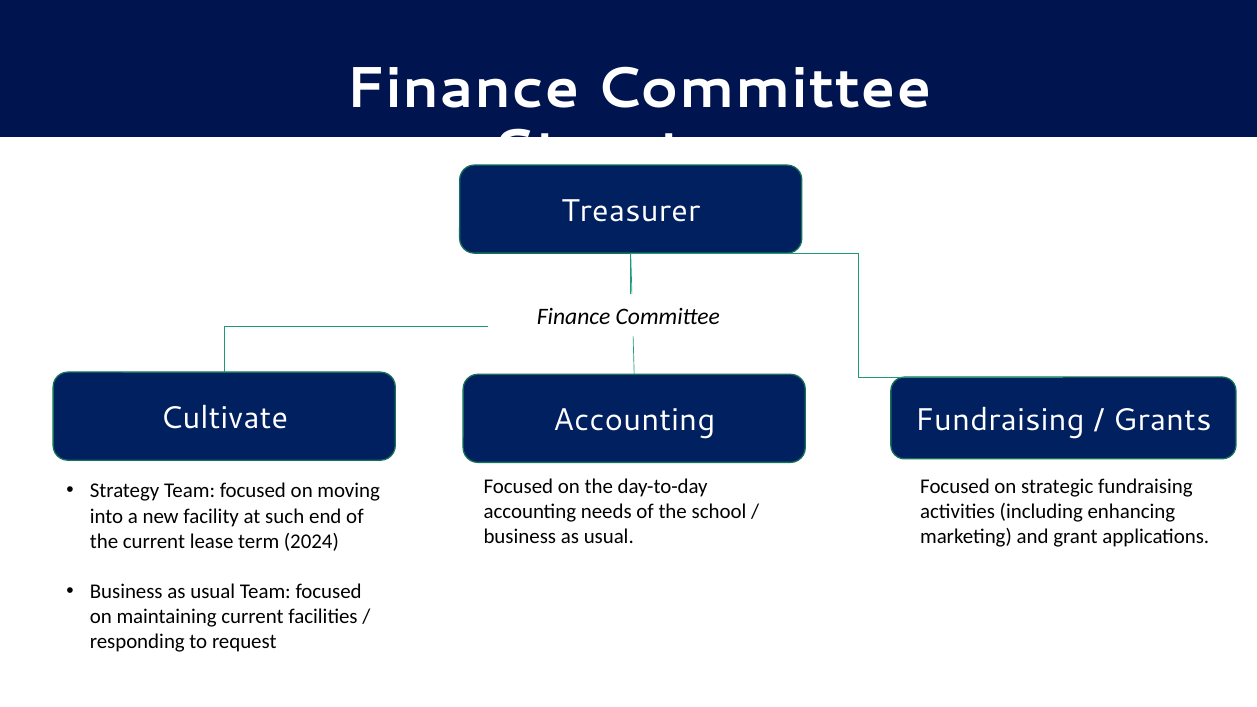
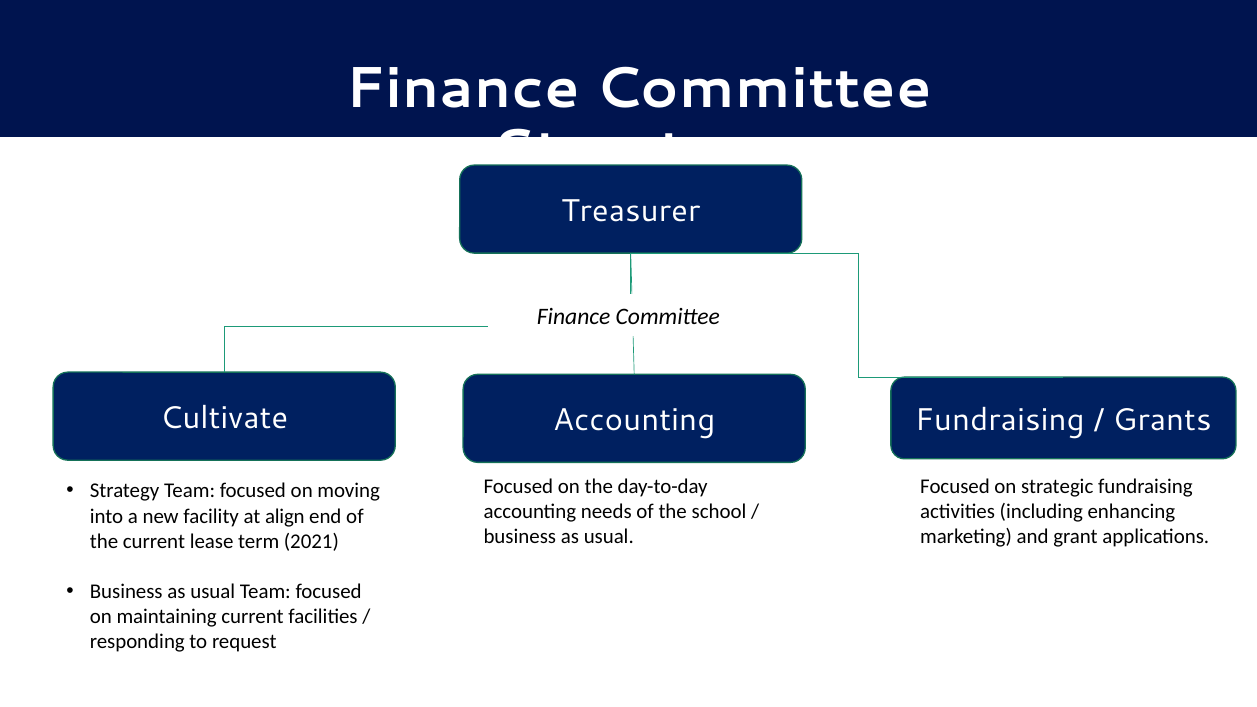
such: such -> align
2024: 2024 -> 2021
